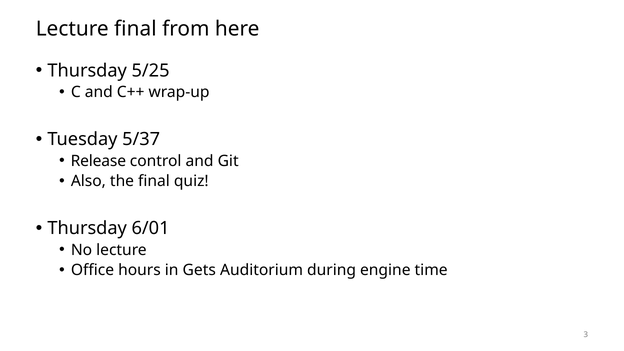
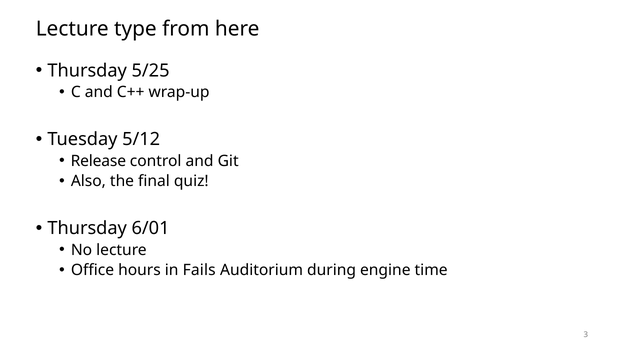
Lecture final: final -> type
5/37: 5/37 -> 5/12
Gets: Gets -> Fails
